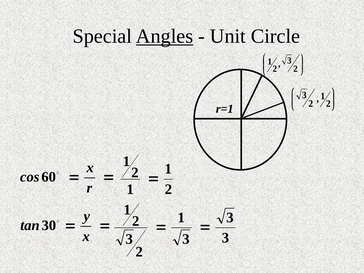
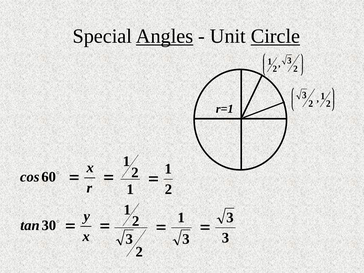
Circle underline: none -> present
